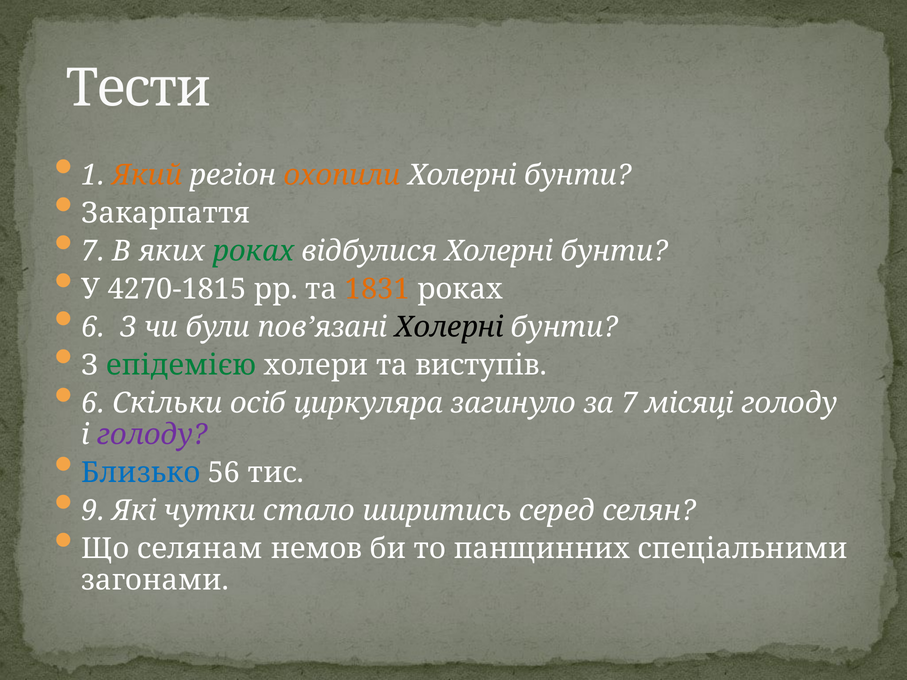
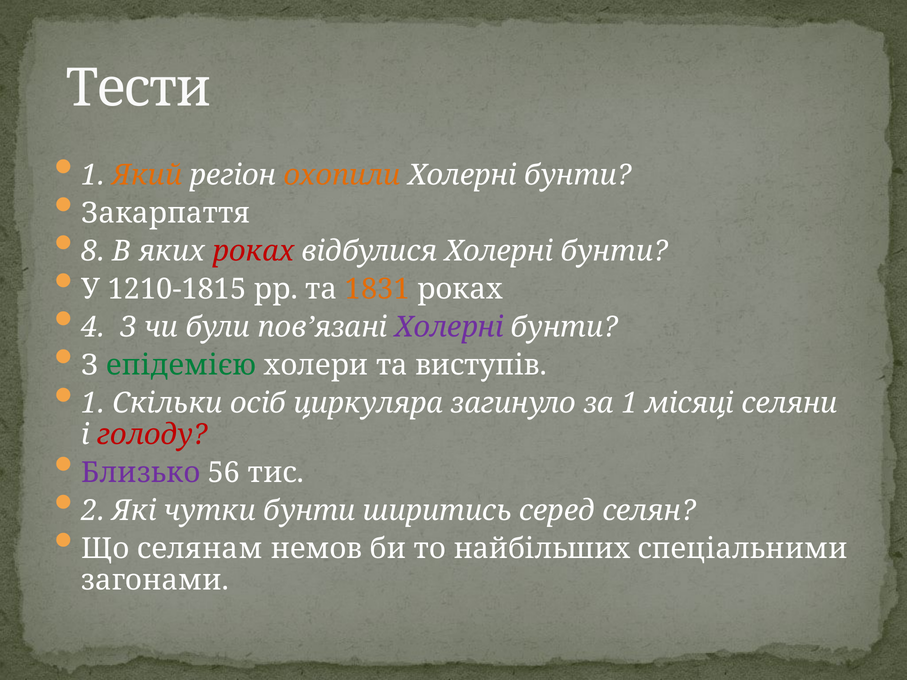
7 at (93, 251): 7 -> 8
роках at (254, 251) colour: green -> red
4270-1815: 4270-1815 -> 1210-1815
6 at (93, 327): 6 -> 4
Холерні at (449, 327) colour: black -> purple
6 at (93, 403): 6 -> 1
за 7: 7 -> 1
місяці голоду: голоду -> селяни
голоду at (152, 435) colour: purple -> red
Близько colour: blue -> purple
9: 9 -> 2
чутки стало: стало -> бунти
панщинних: панщинних -> найбільших
